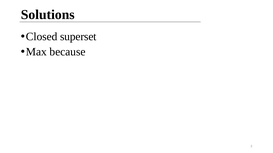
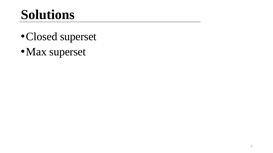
Max because: because -> superset
